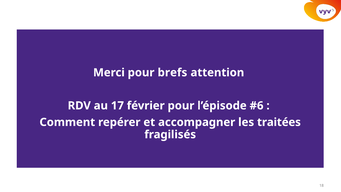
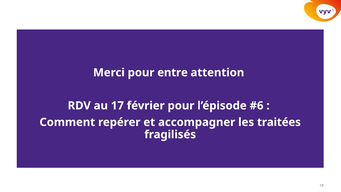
brefs: brefs -> entre
